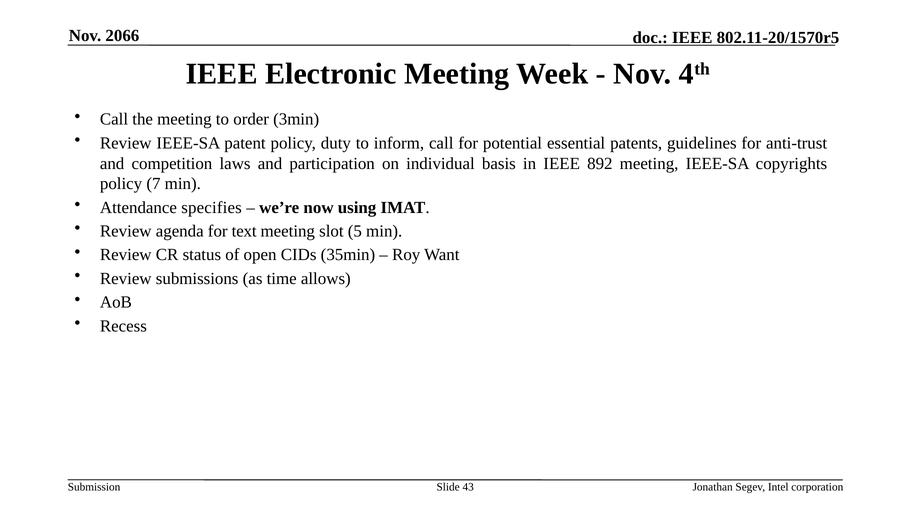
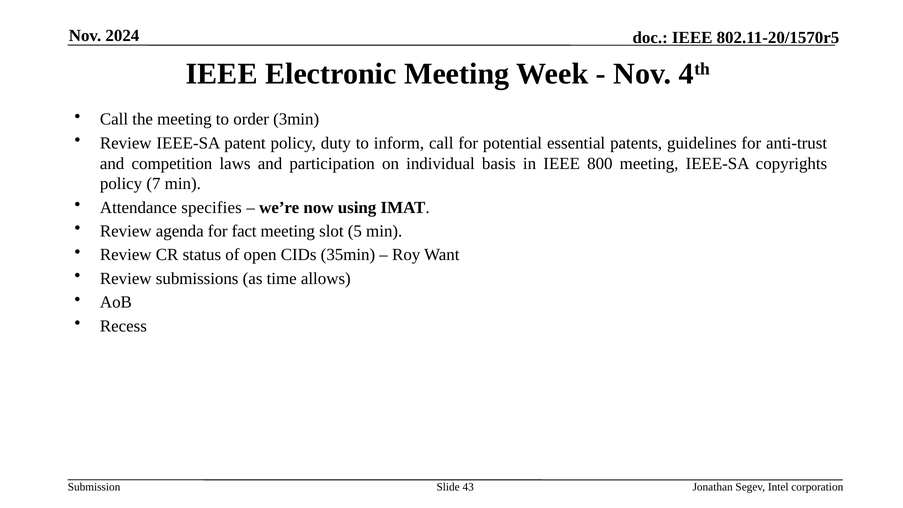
2066: 2066 -> 2024
892: 892 -> 800
text: text -> fact
